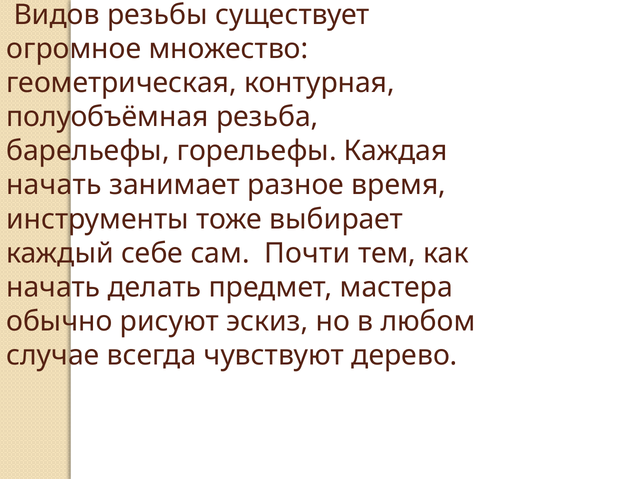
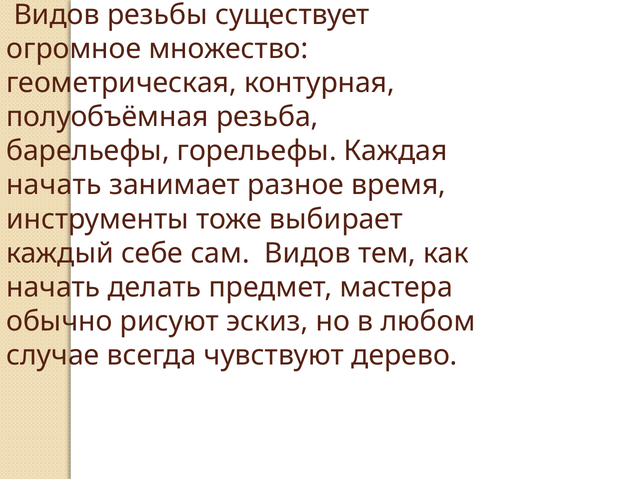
сам Почти: Почти -> Видов
